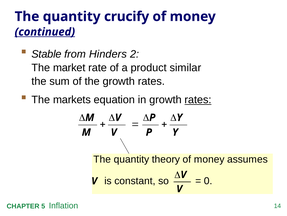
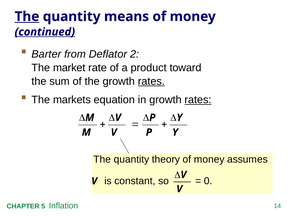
The at (27, 16) underline: none -> present
crucify: crucify -> means
Stable: Stable -> Barter
Hinders: Hinders -> Deflator
similar: similar -> toward
rates at (151, 81) underline: none -> present
